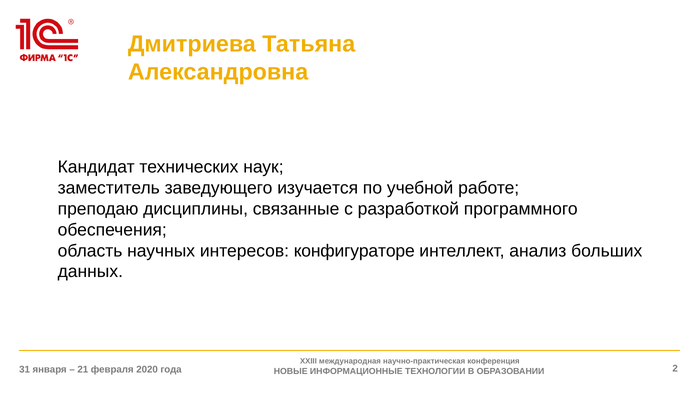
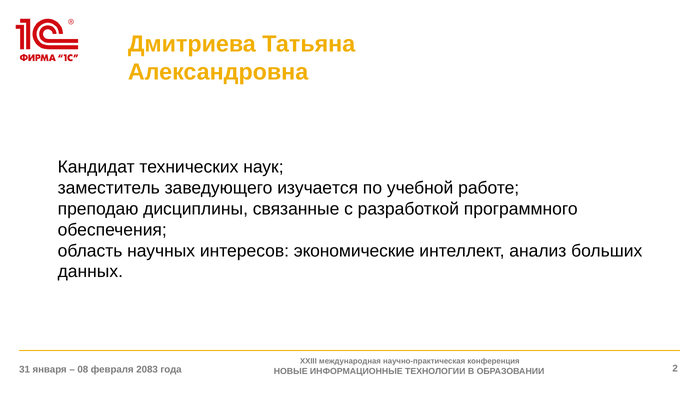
конфигураторе: конфигураторе -> экономические
21: 21 -> 08
2020: 2020 -> 2083
